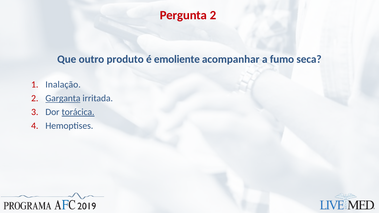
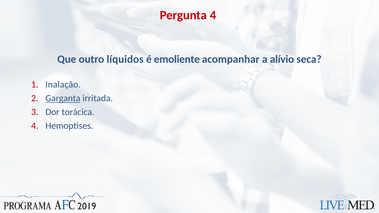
Pergunta 2: 2 -> 4
produto: produto -> líquidos
fumo: fumo -> alívio
torácica underline: present -> none
